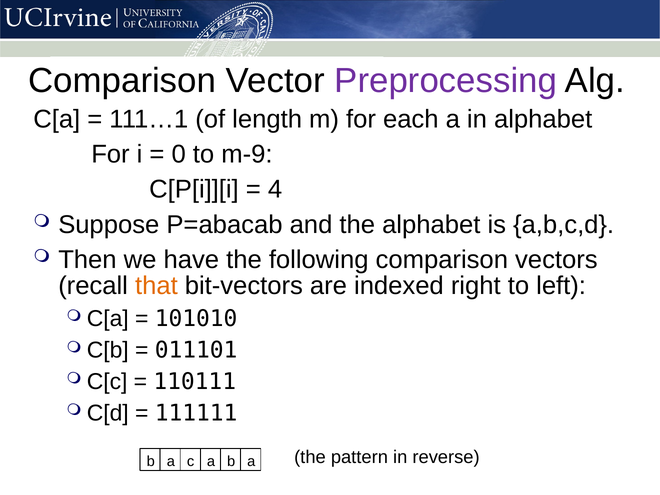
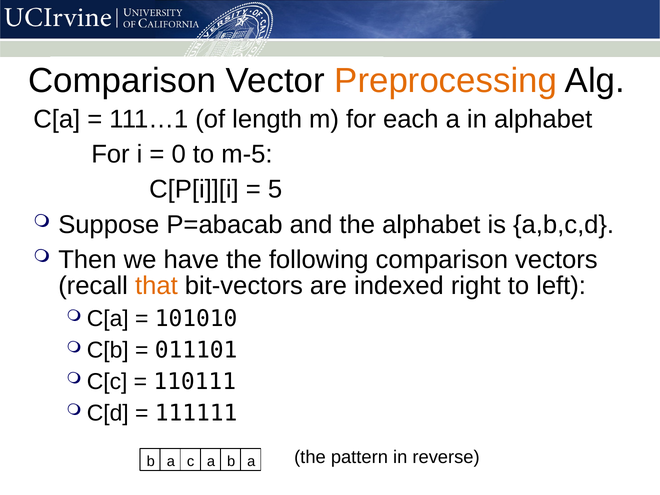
Preprocessing colour: purple -> orange
m-9: m-9 -> m-5
4: 4 -> 5
